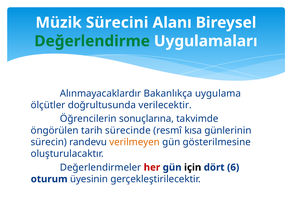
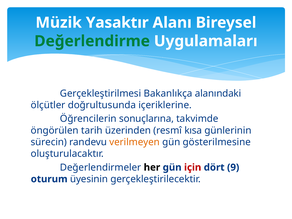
Sürecini: Sürecini -> Yasaktır
Alınmayacaklardır: Alınmayacaklardır -> Gerçekleştirilmesi
uygulama: uygulama -> alanındaki
verilecektir: verilecektir -> içeriklerine
sürecinde: sürecinde -> üzerinden
her colour: red -> black
için colour: black -> red
6: 6 -> 9
